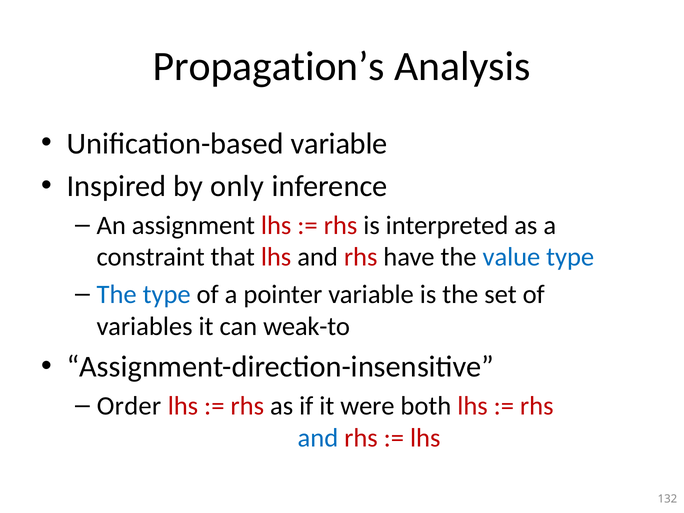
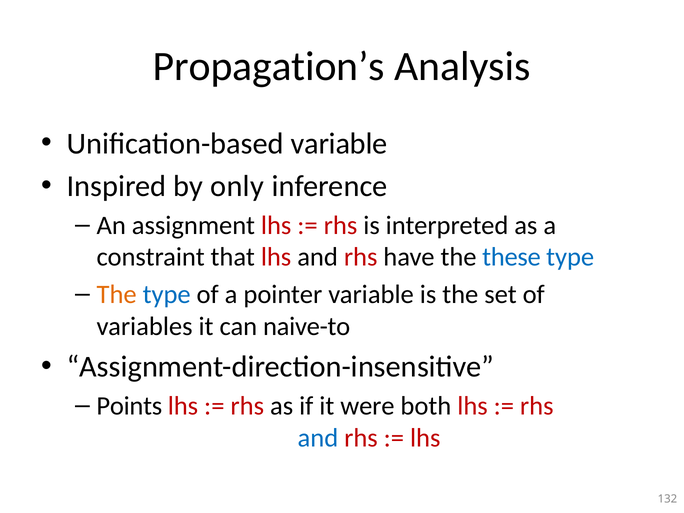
value: value -> these
The at (117, 294) colour: blue -> orange
weak-to: weak-to -> naive-to
Order: Order -> Points
